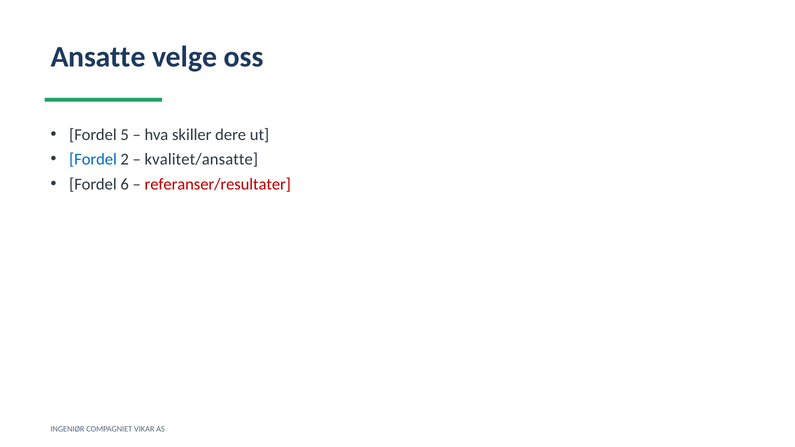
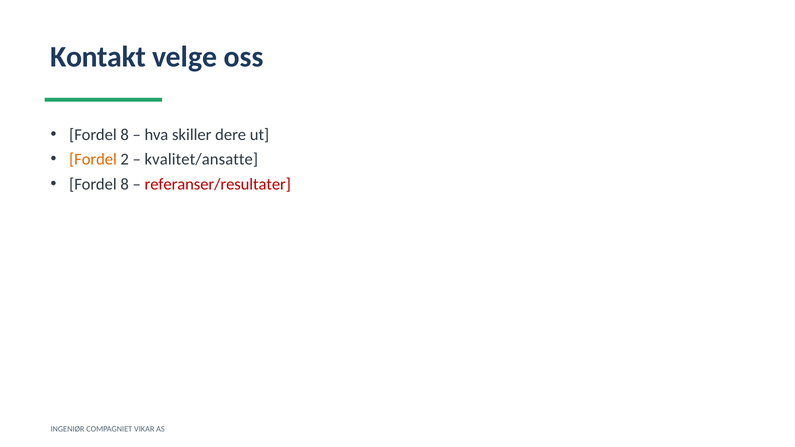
Ansatte: Ansatte -> Kontakt
5 at (125, 135): 5 -> 8
Fordel at (93, 160) colour: blue -> orange
6 at (125, 184): 6 -> 8
